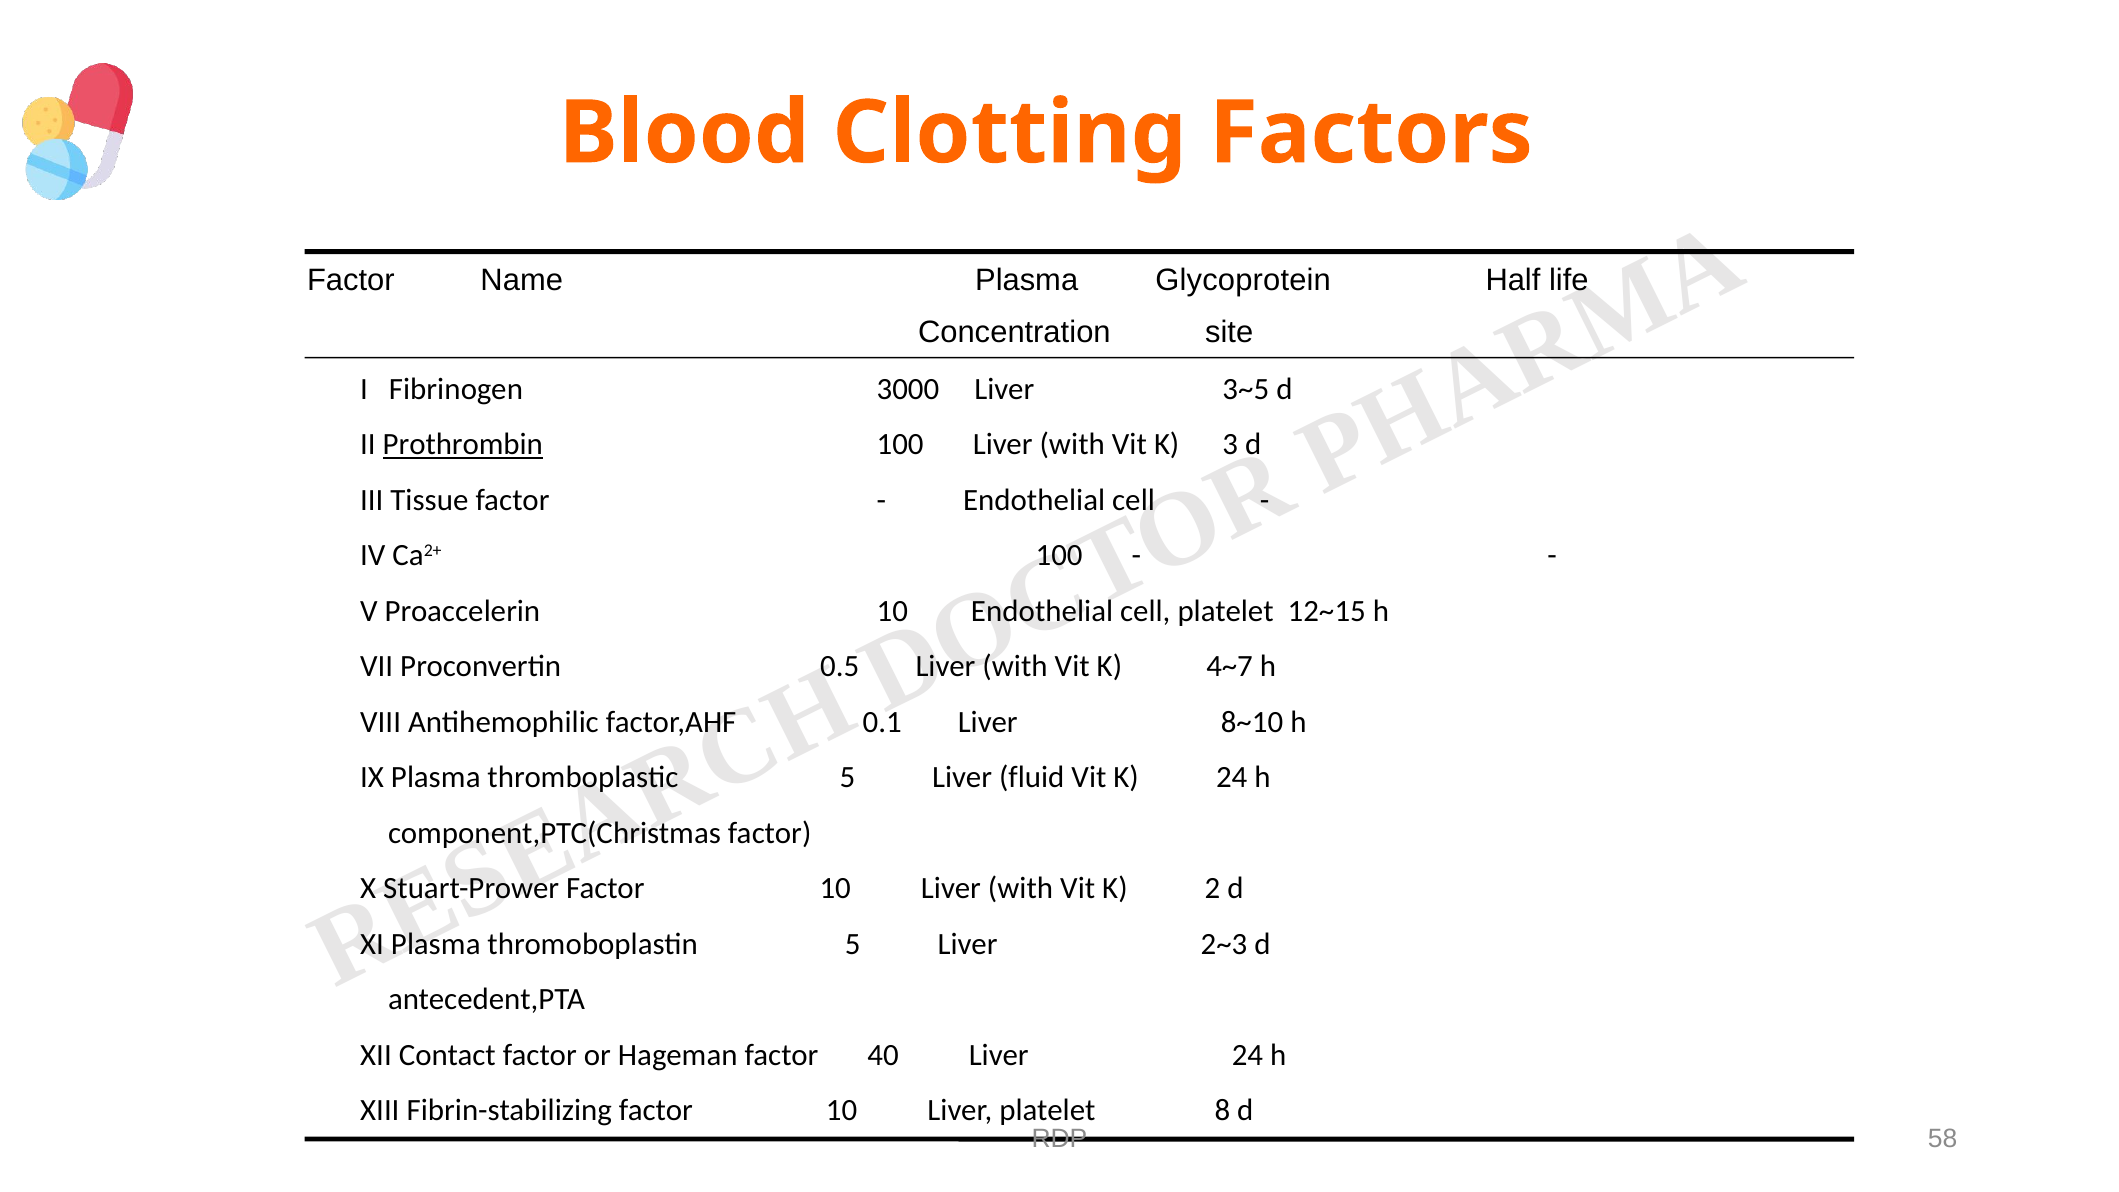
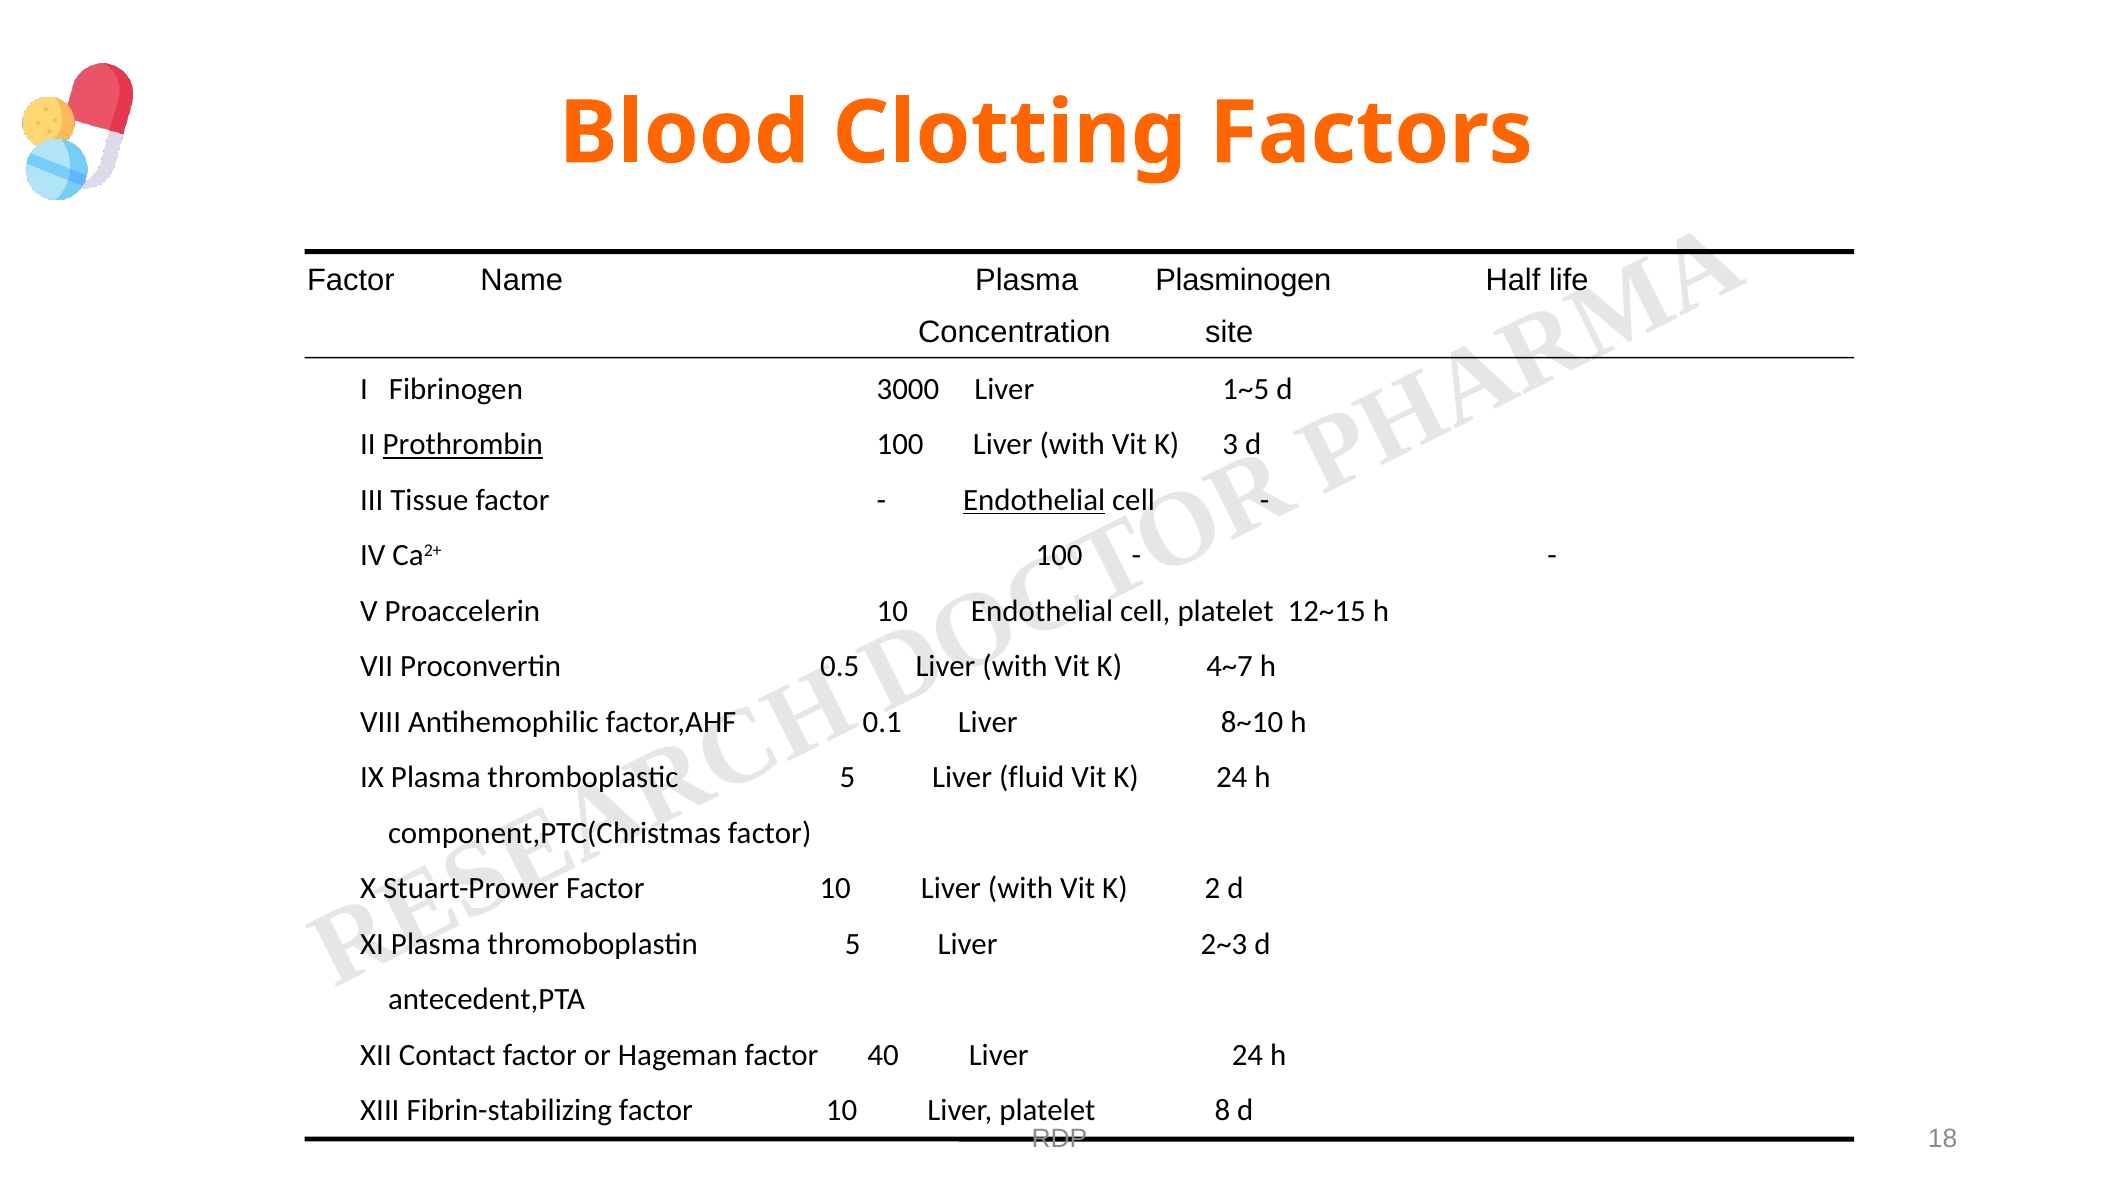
Glycoprotein: Glycoprotein -> Plasminogen
3~5: 3~5 -> 1~5
Endothelial at (1034, 500) underline: none -> present
58: 58 -> 18
